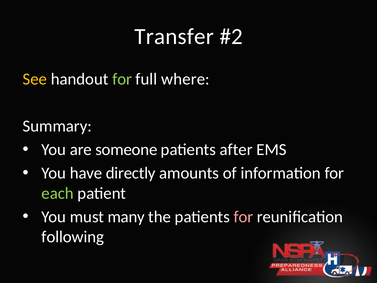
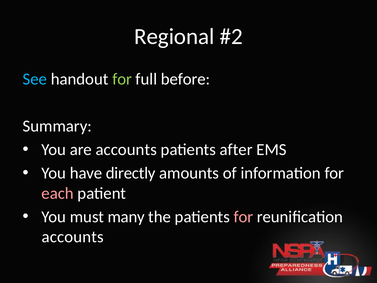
Transfer: Transfer -> Regional
See colour: yellow -> light blue
where: where -> before
are someone: someone -> accounts
each colour: light green -> pink
following at (73, 237): following -> accounts
